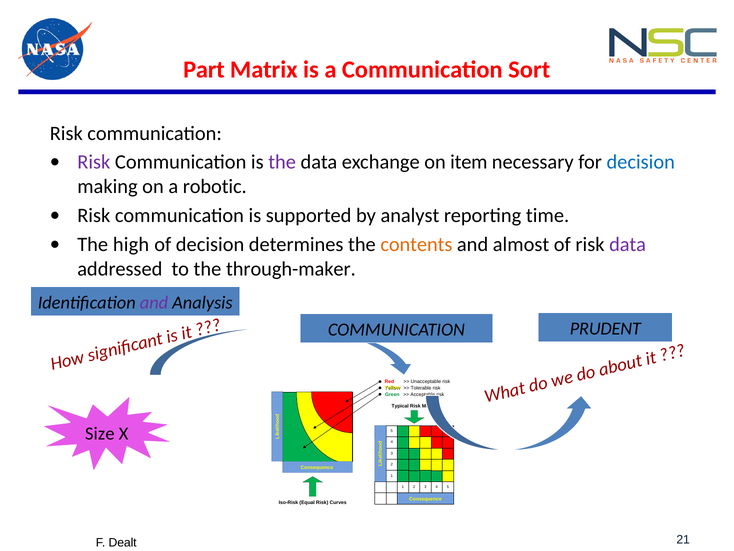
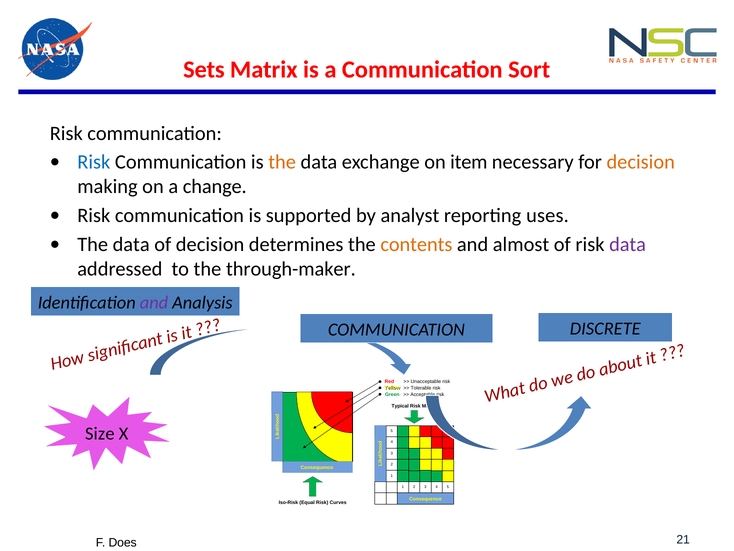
Part: Part -> Sets
Risk at (94, 162) colour: purple -> blue
the at (282, 162) colour: purple -> orange
decision at (641, 162) colour: blue -> orange
robotic: robotic -> change
time: time -> uses
high at (131, 244): high -> data
PRUDENT: PRUDENT -> DISCRETE
Dealt: Dealt -> Does
